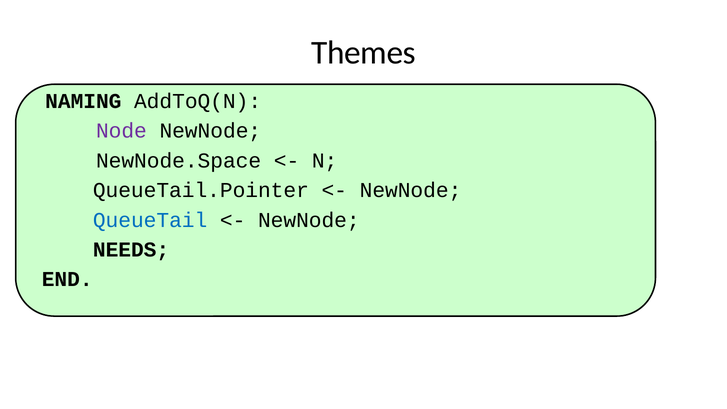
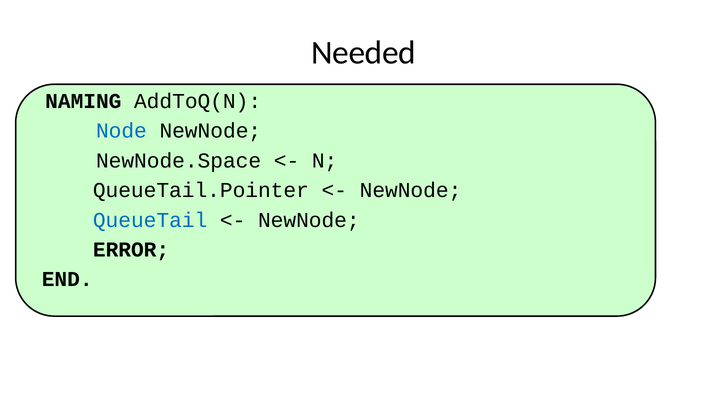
Themes: Themes -> Needed
Node colour: purple -> blue
NEEDS: NEEDS -> ERROR
